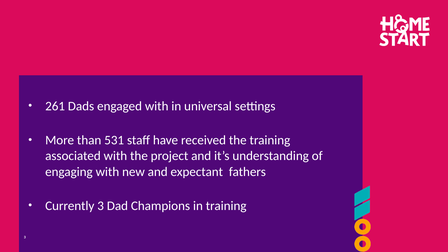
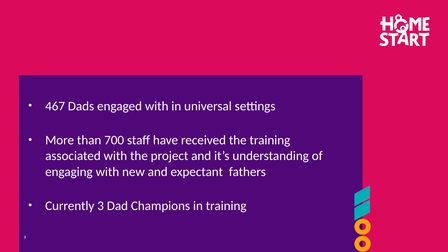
261: 261 -> 467
531: 531 -> 700
